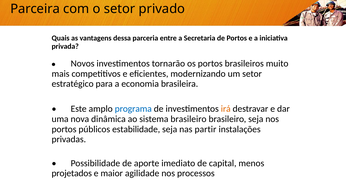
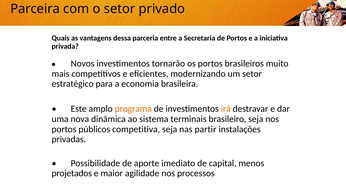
programa colour: blue -> orange
sistema brasileiro: brasileiro -> terminais
estabilidade: estabilidade -> competitiva
